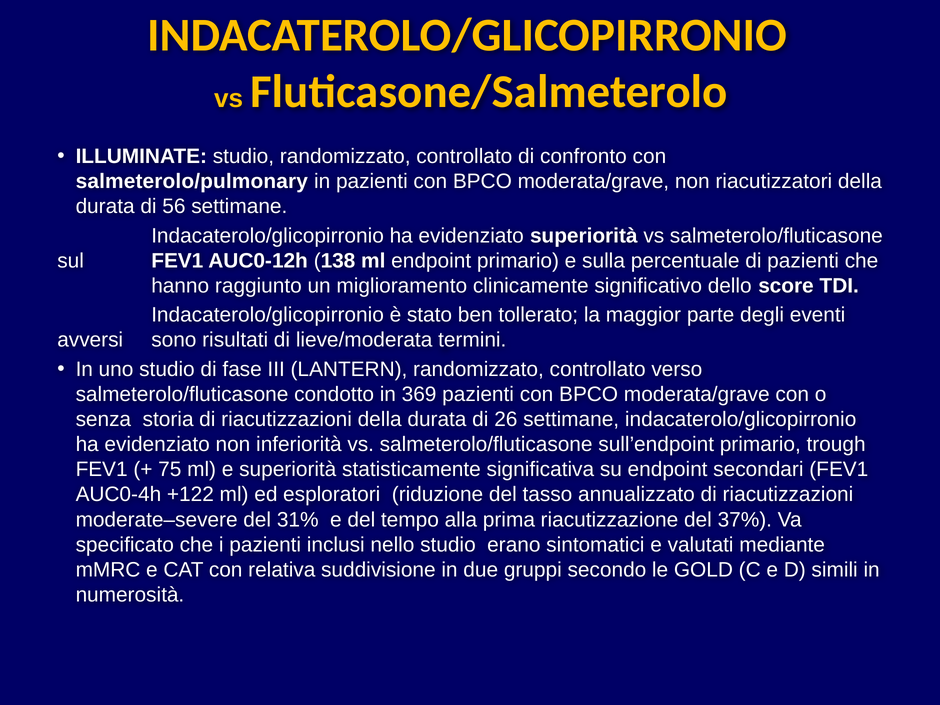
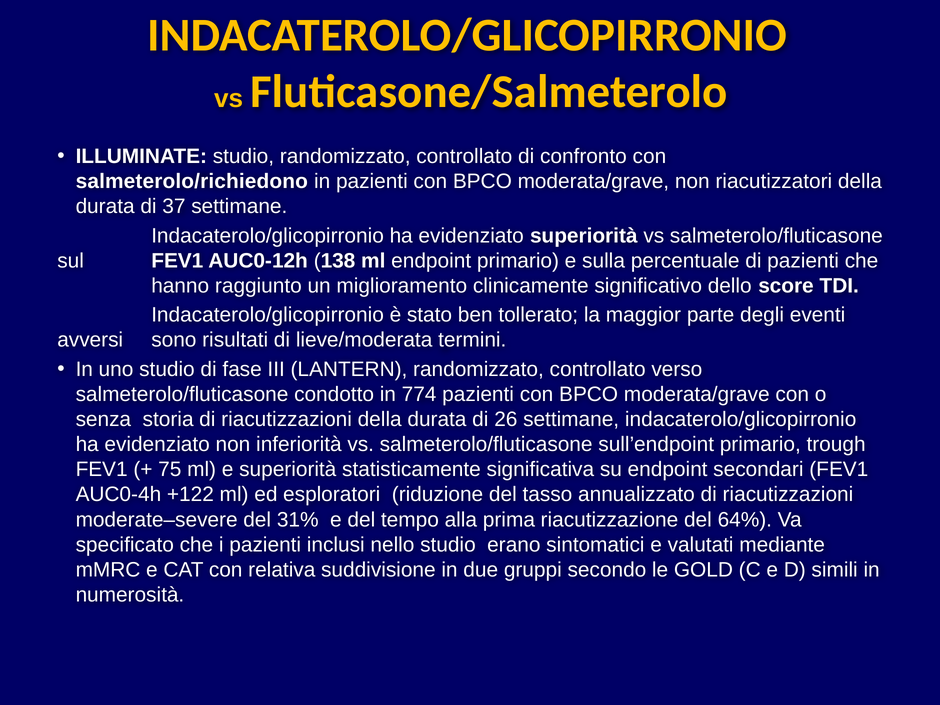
salmeterolo/pulmonary: salmeterolo/pulmonary -> salmeterolo/richiedono
56: 56 -> 37
369: 369 -> 774
37%: 37% -> 64%
